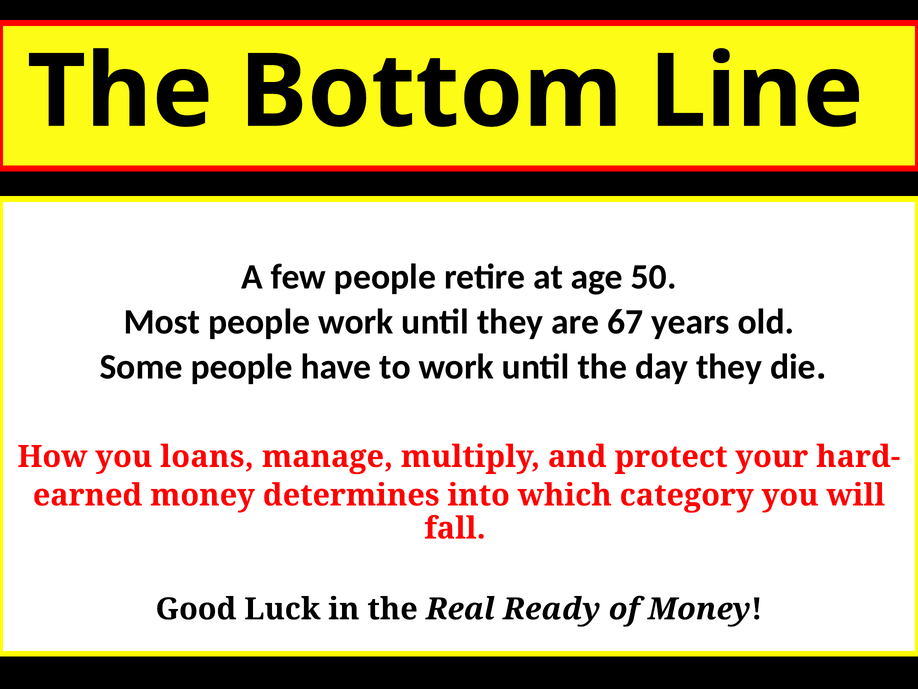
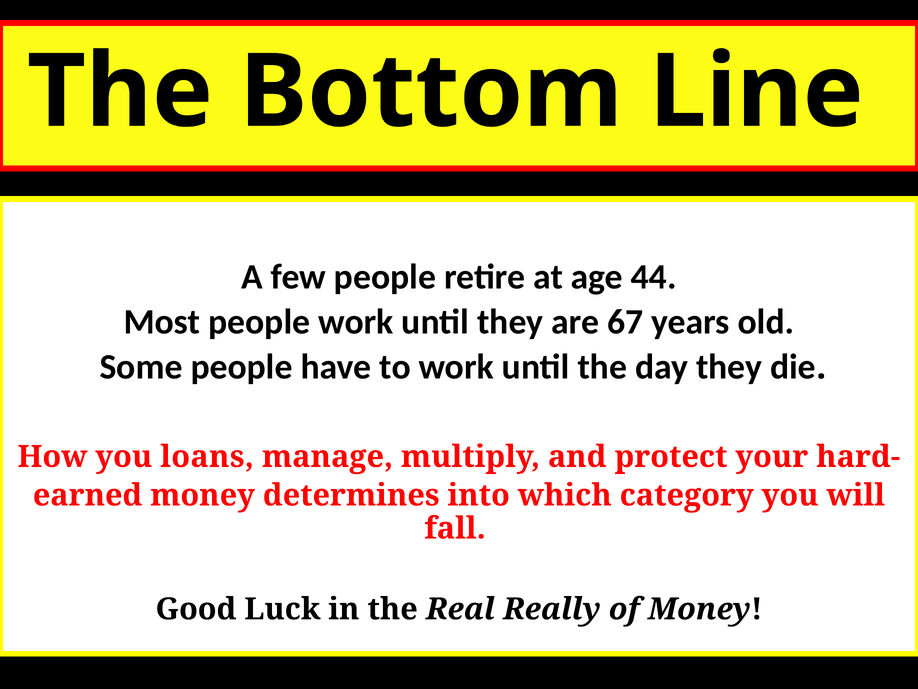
50: 50 -> 44
Ready: Ready -> Really
